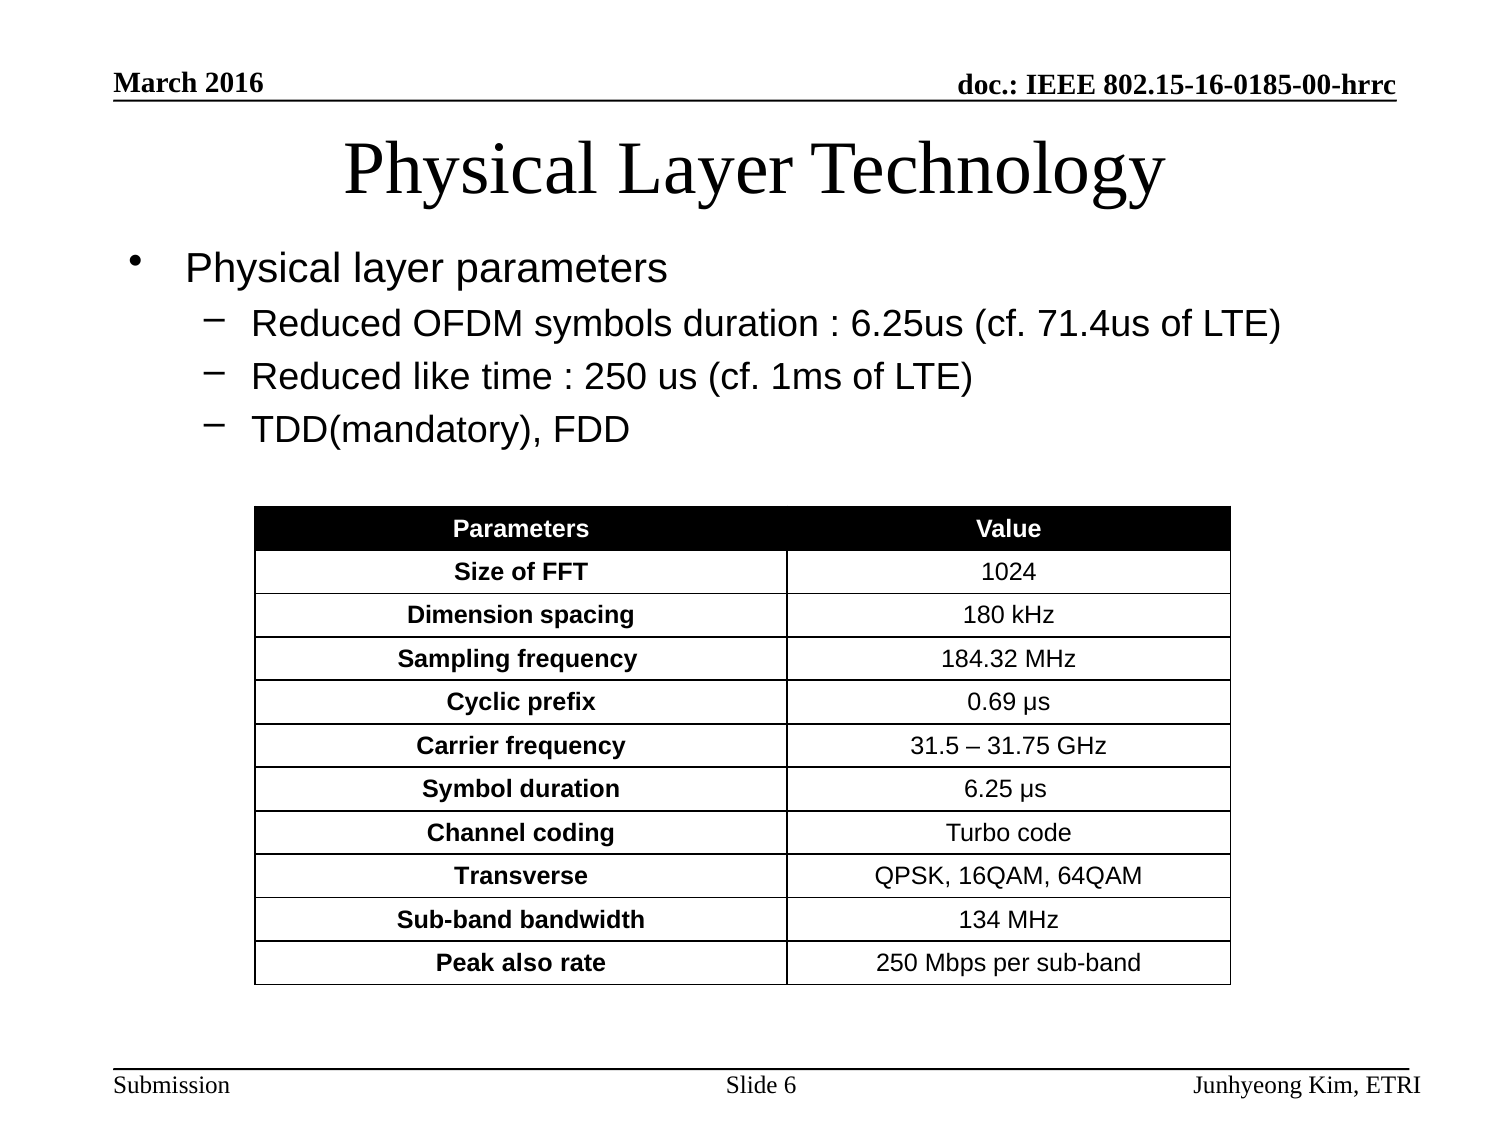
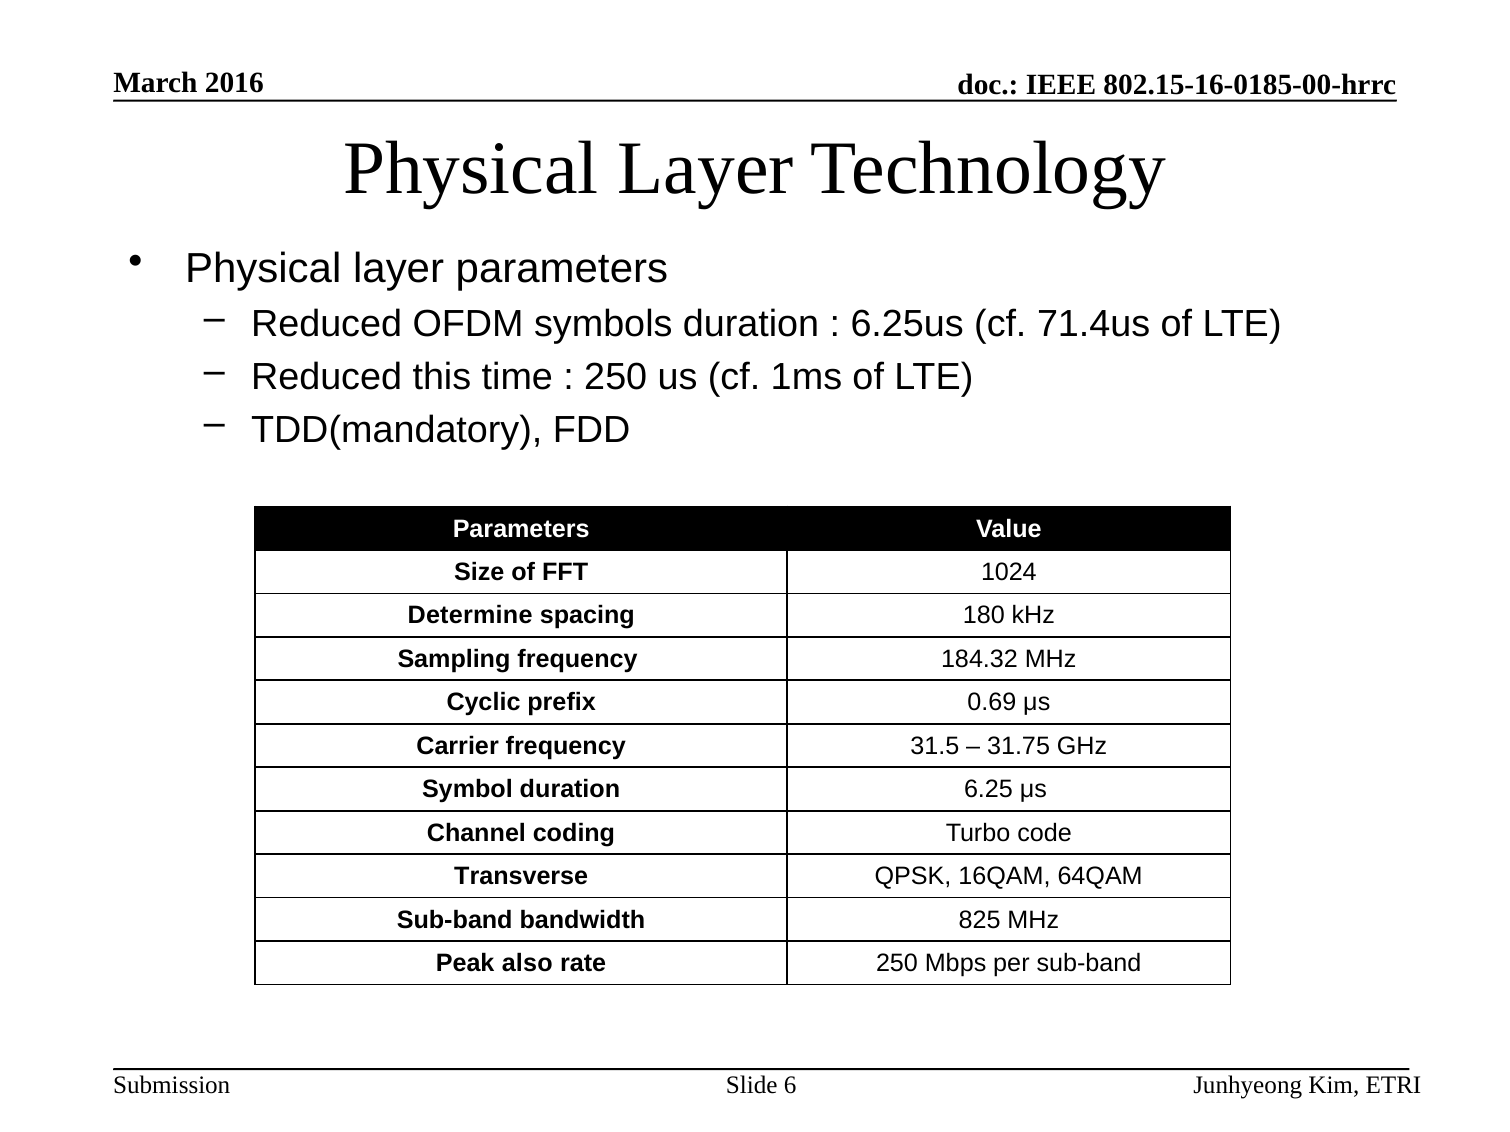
like: like -> this
Dimension: Dimension -> Determine
134: 134 -> 825
